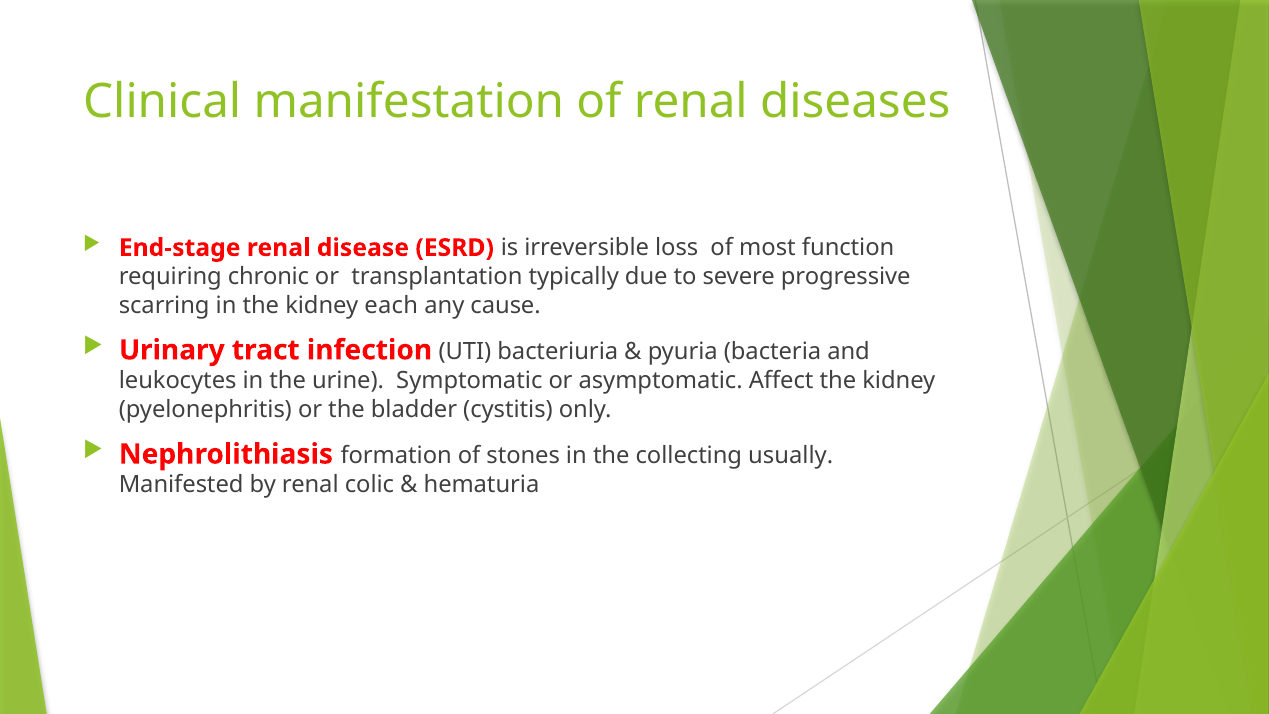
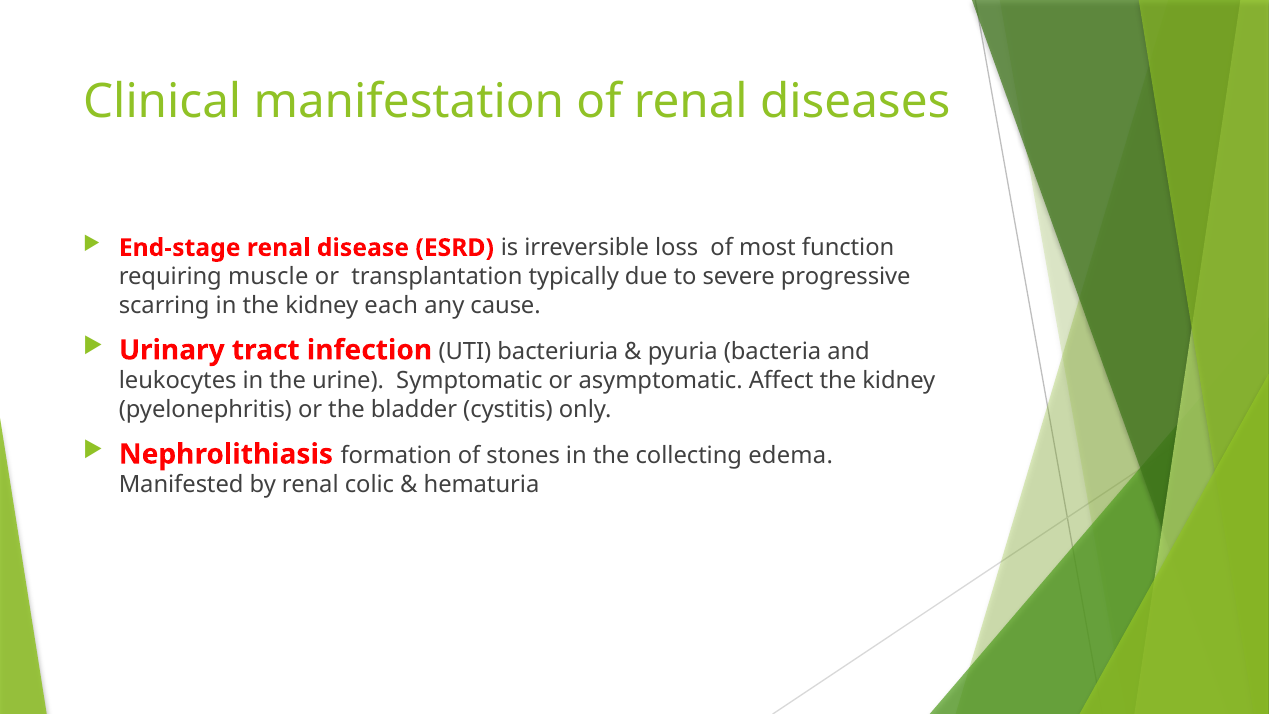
chronic: chronic -> muscle
usually: usually -> edema
